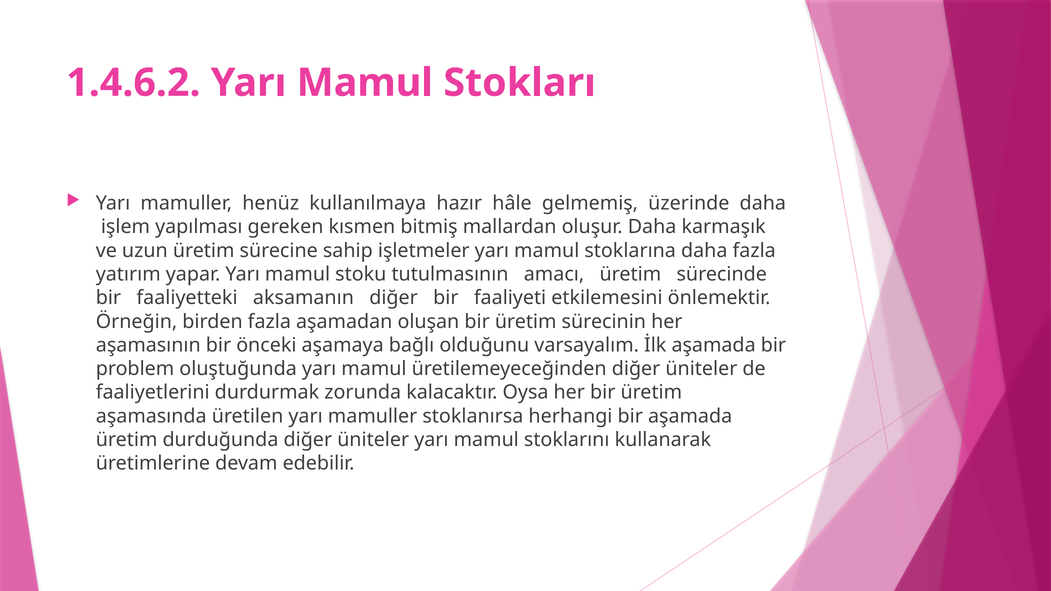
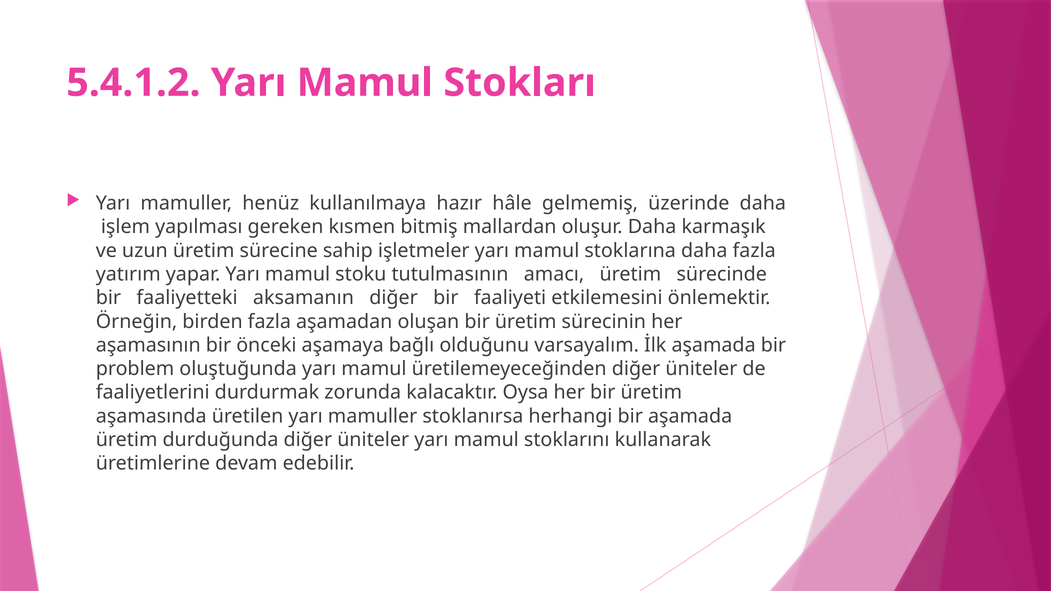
1.4.6.2: 1.4.6.2 -> 5.4.1.2
